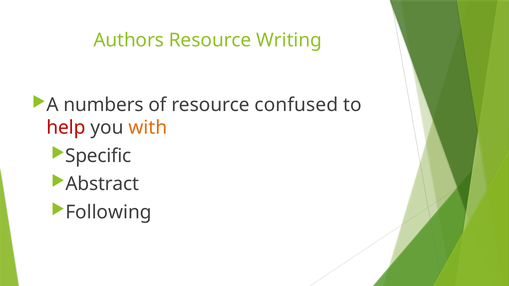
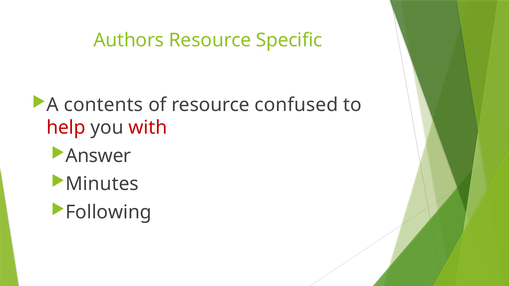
Writing: Writing -> Specific
numbers: numbers -> contents
with colour: orange -> red
Specific: Specific -> Answer
Abstract: Abstract -> Minutes
